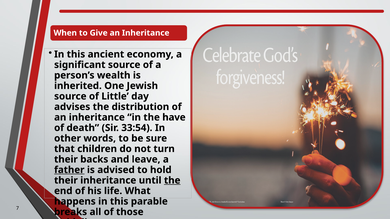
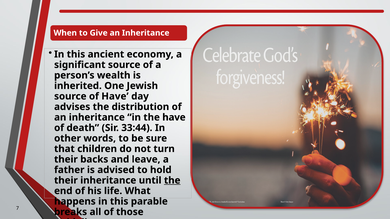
of Little: Little -> Have
33:54: 33:54 -> 33:44
father underline: present -> none
